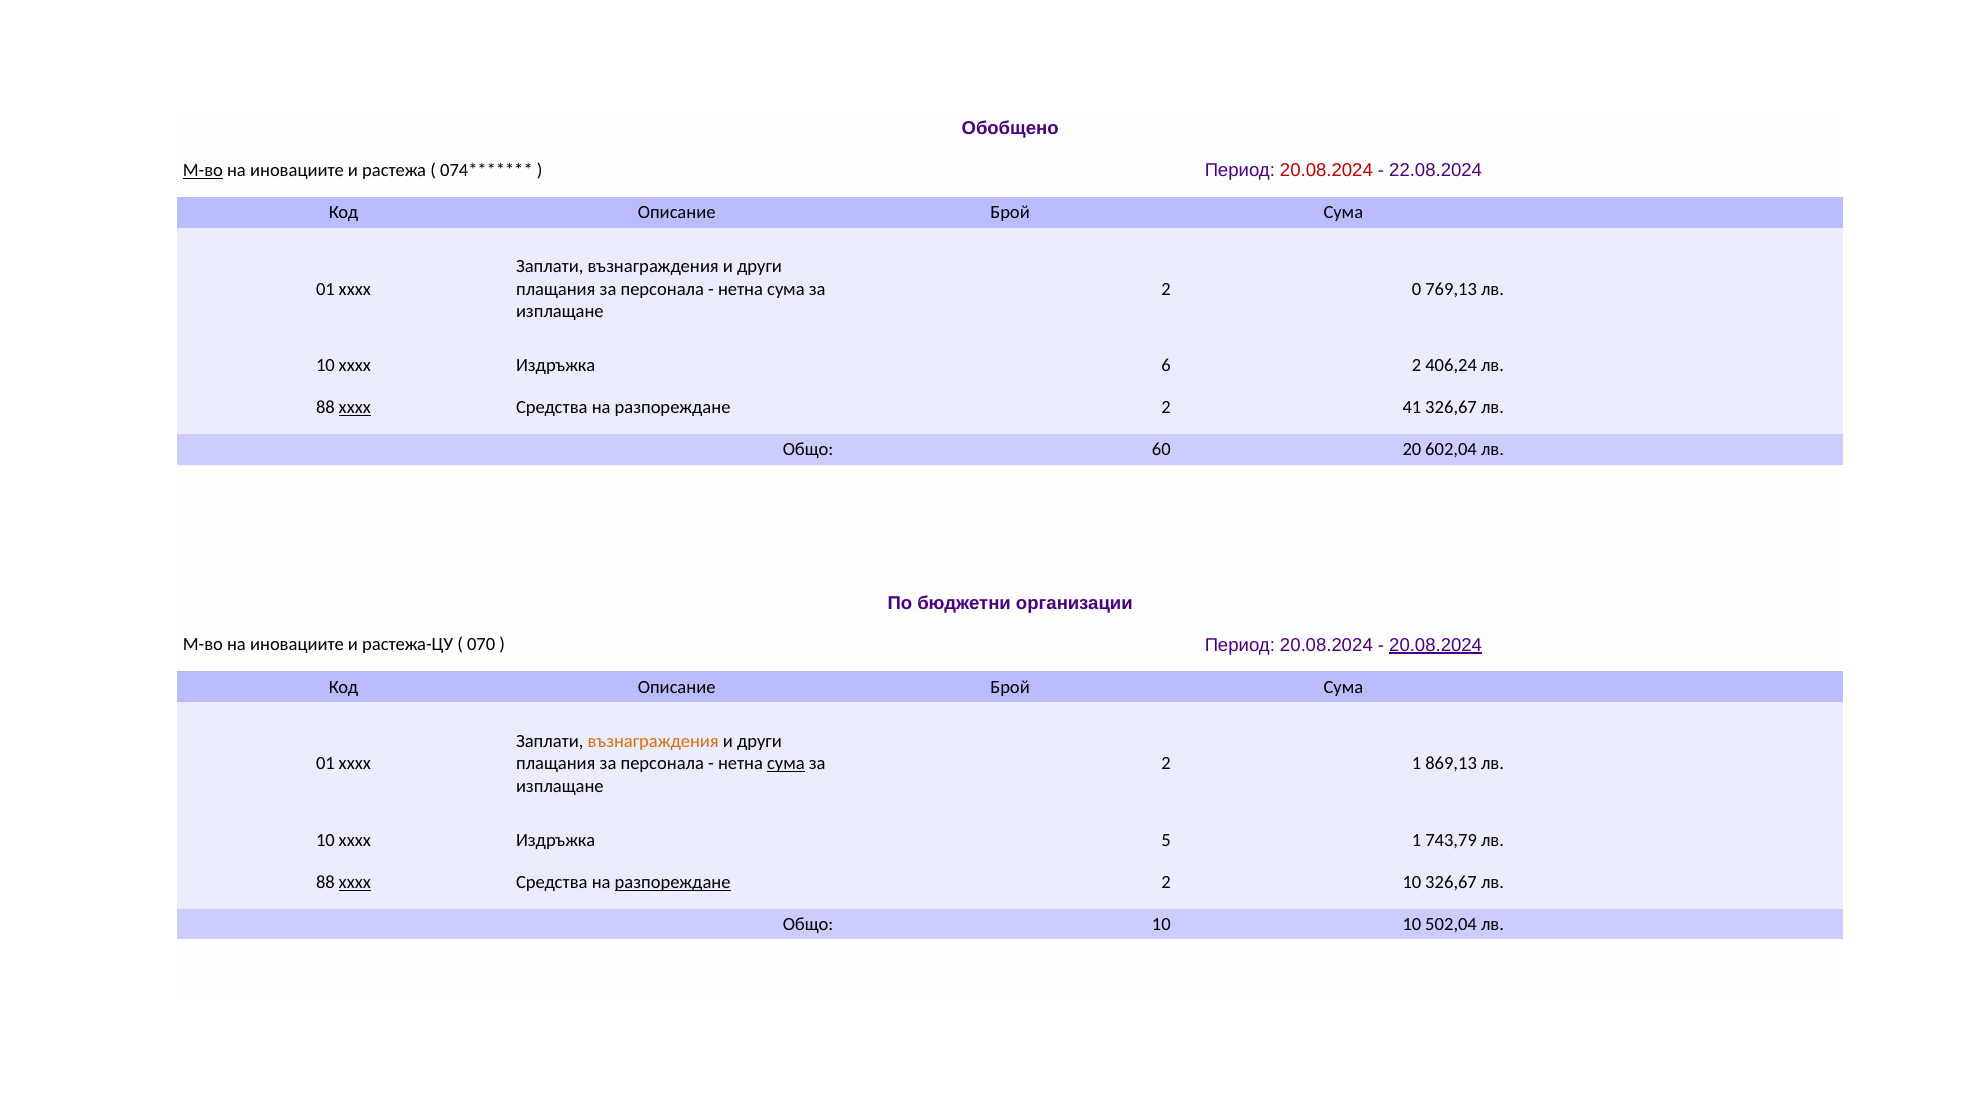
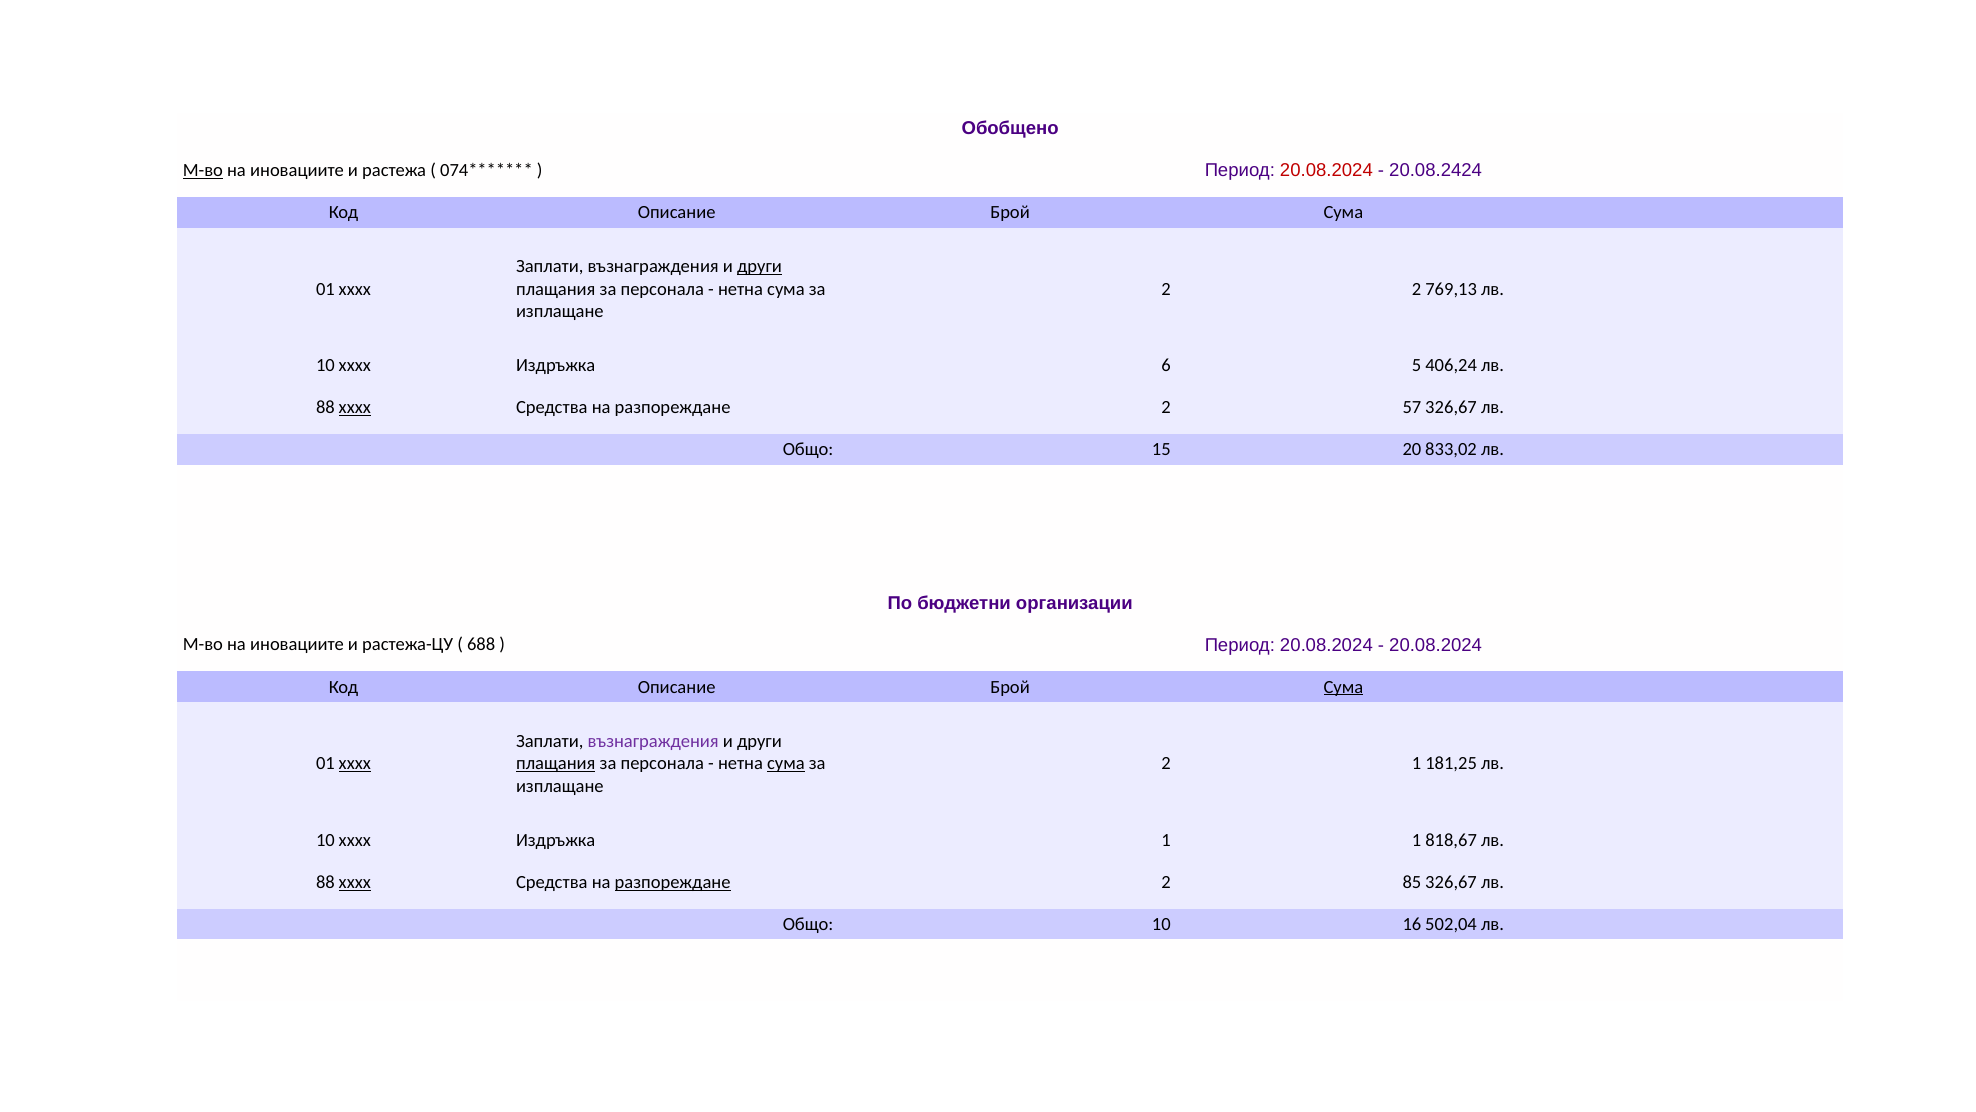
22.08.2024: 22.08.2024 -> 20.08.2424
други at (760, 266) underline: none -> present
2 0: 0 -> 2
6 2: 2 -> 5
41: 41 -> 57
60: 60 -> 15
602,04: 602,04 -> 833,02
070: 070 -> 688
20.08.2024 at (1436, 645) underline: present -> none
Сума at (1343, 687) underline: none -> present
възнаграждения at (653, 741) colour: orange -> purple
xxxx at (355, 763) underline: none -> present
плащания at (556, 763) underline: none -> present
869,13: 869,13 -> 181,25
Издръжка 5: 5 -> 1
743,79: 743,79 -> 818,67
2 10: 10 -> 85
10 10: 10 -> 16
